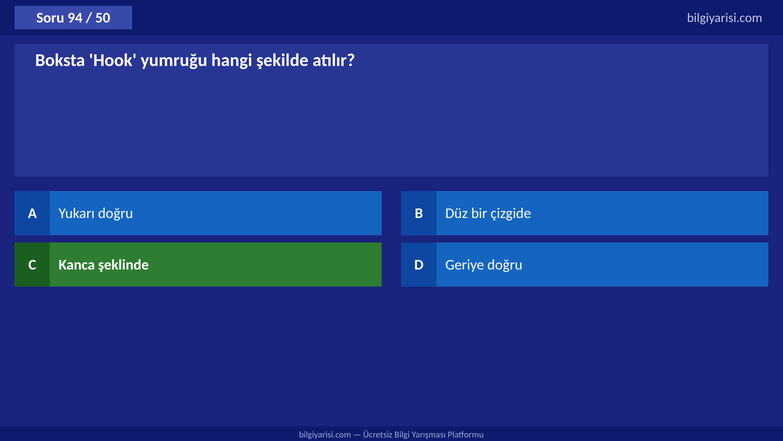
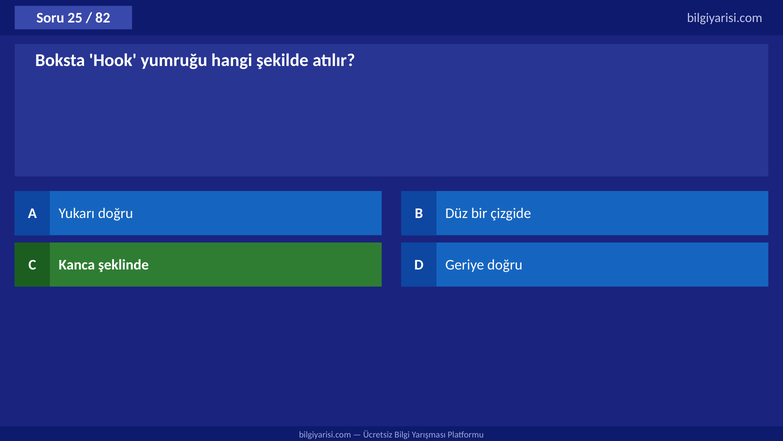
94: 94 -> 25
50: 50 -> 82
